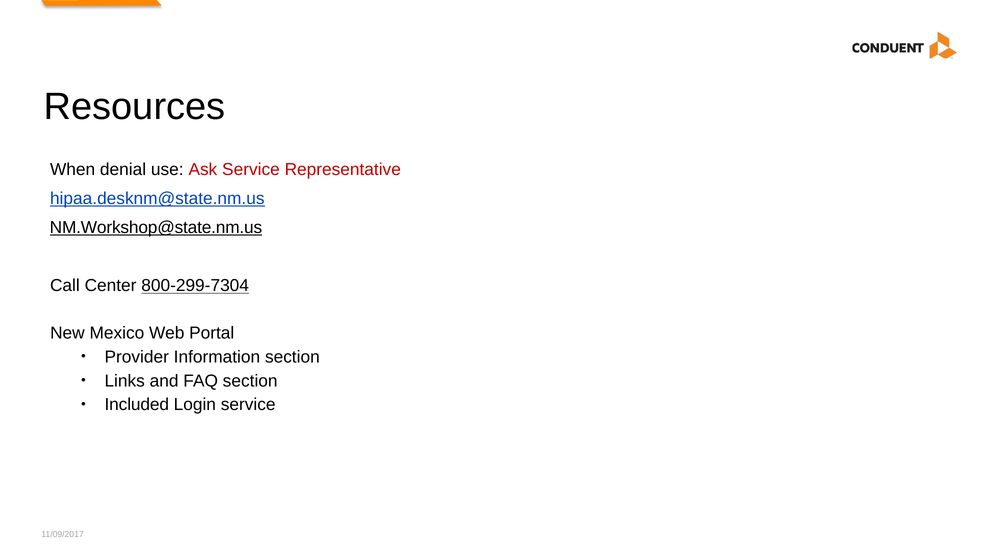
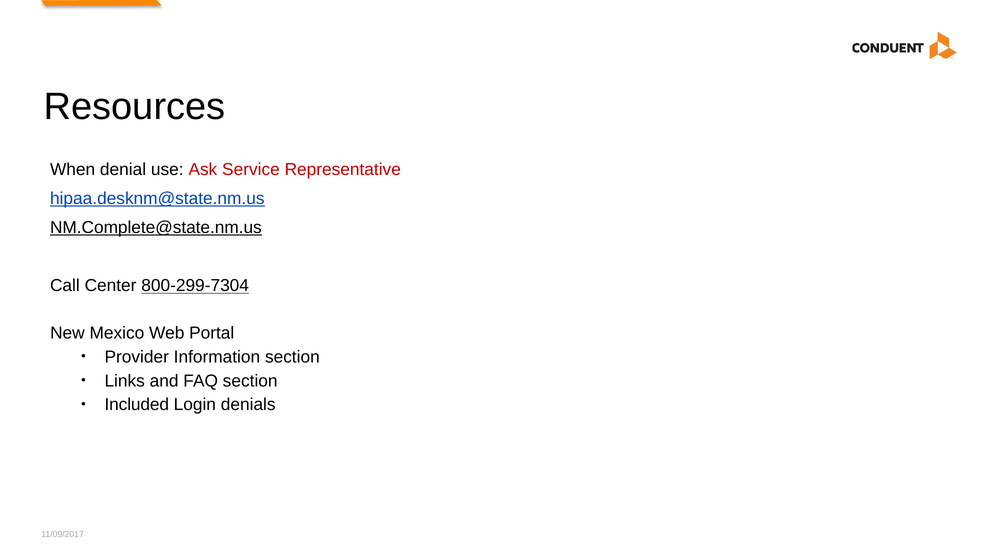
NM.Workshop@state.nm.us: NM.Workshop@state.nm.us -> NM.Complete@state.nm.us
Login service: service -> denials
